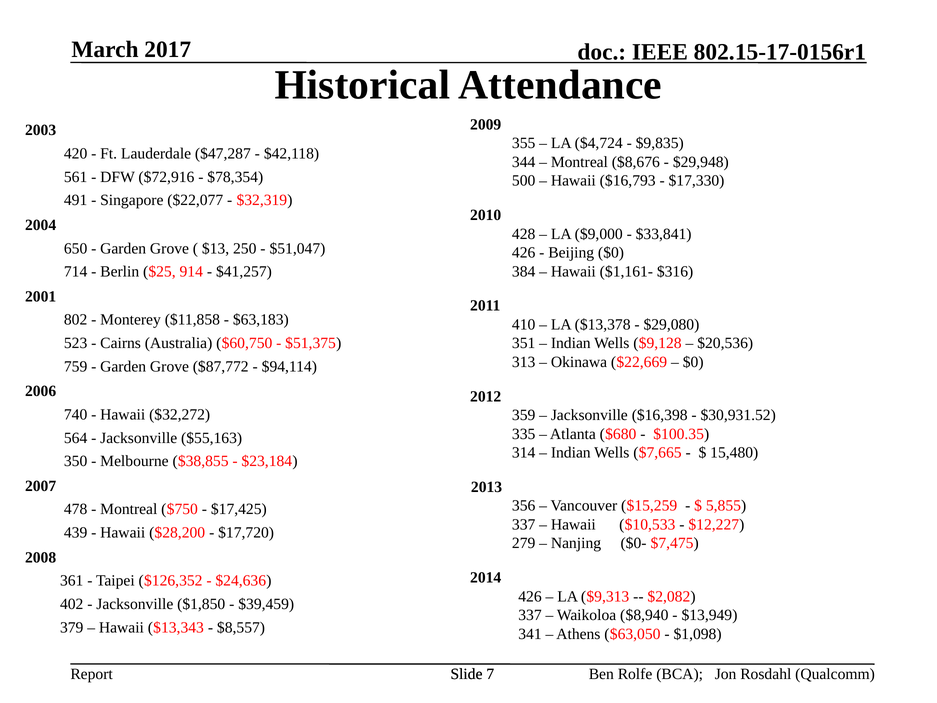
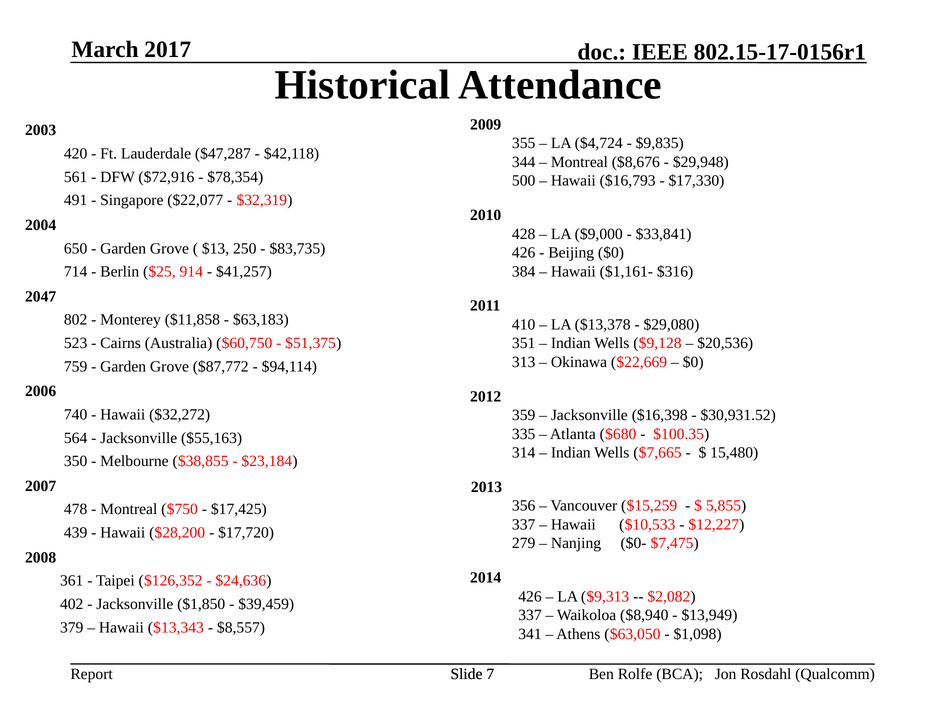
$51,047: $51,047 -> $83,735
2001: 2001 -> 2047
